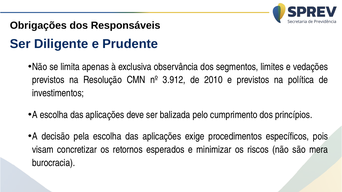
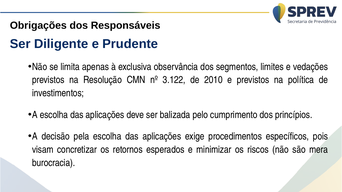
3.912: 3.912 -> 3.122
